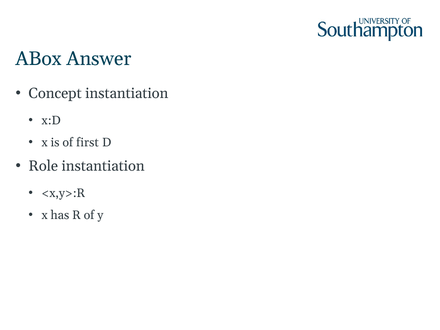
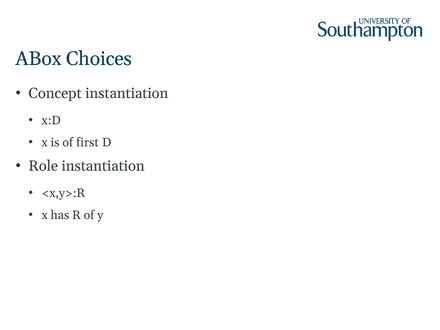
Answer: Answer -> Choices
